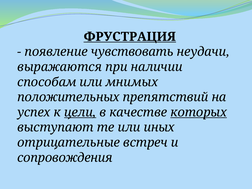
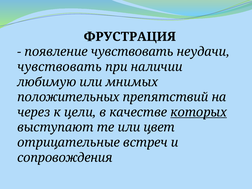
ФРУСТРАЦИЯ underline: present -> none
выражаются at (60, 67): выражаются -> чувствовать
способам: способам -> любимую
успех: успех -> через
цели underline: present -> none
иных: иных -> цвет
